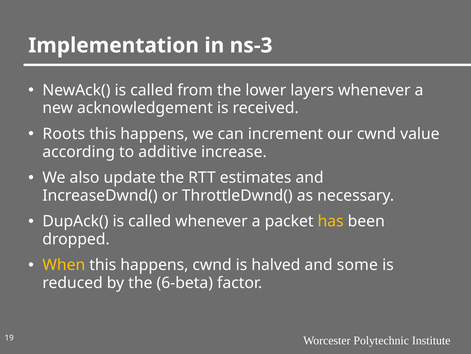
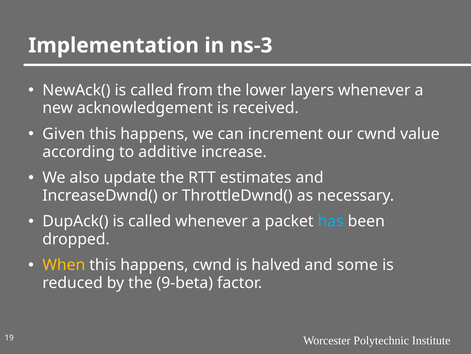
Roots: Roots -> Given
has colour: yellow -> light blue
6-beta: 6-beta -> 9-beta
